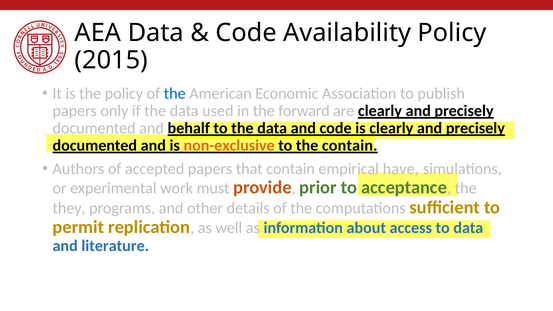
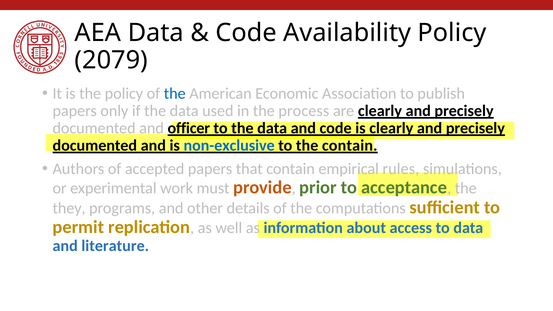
2015: 2015 -> 2079
forward: forward -> process
behalf: behalf -> officer
non-exclusive colour: orange -> blue
have: have -> rules
